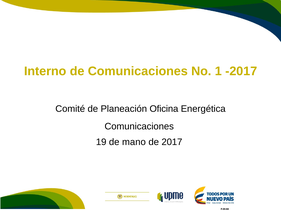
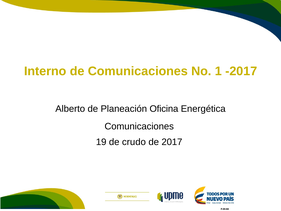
Comité: Comité -> Alberto
mano: mano -> crudo
